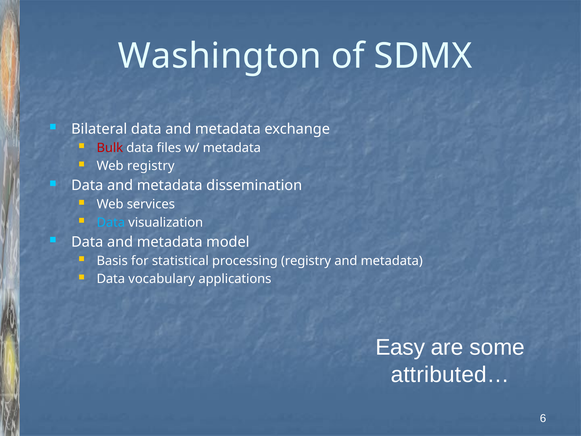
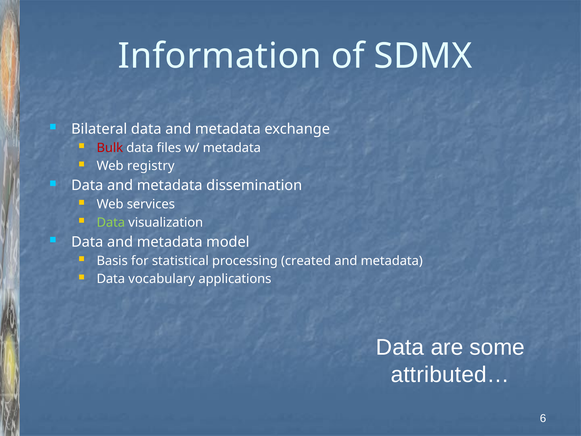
Washington: Washington -> Information
Data at (111, 222) colour: light blue -> light green
processing registry: registry -> created
Easy at (400, 347): Easy -> Data
